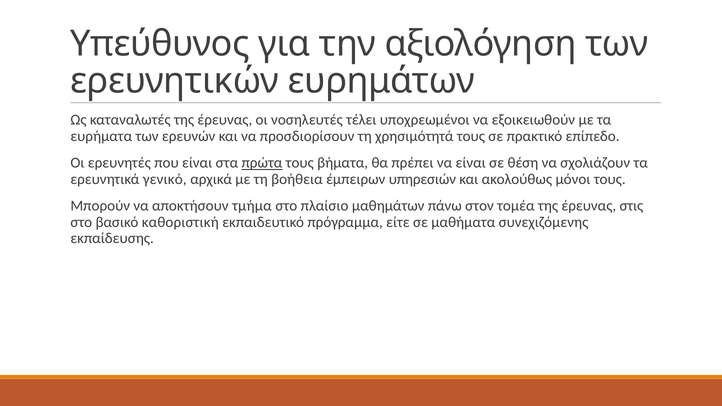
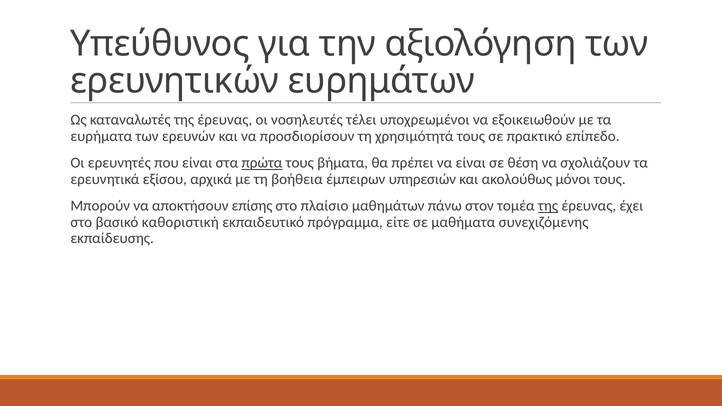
γενικό: γενικό -> εξίσου
τμήμα: τμήμα -> επίσης
της at (548, 206) underline: none -> present
στις: στις -> έχει
